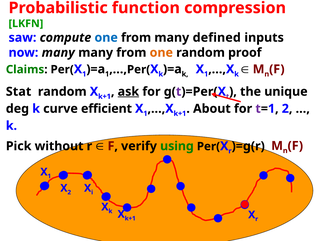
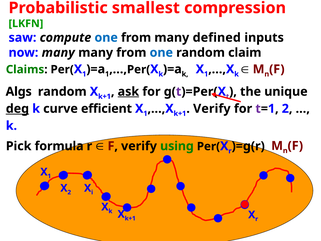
function: function -> smallest
one at (161, 53) colour: orange -> blue
proof: proof -> claim
Stat: Stat -> Algs
deg underline: none -> present
About at (212, 109): About -> Verify
without: without -> formula
